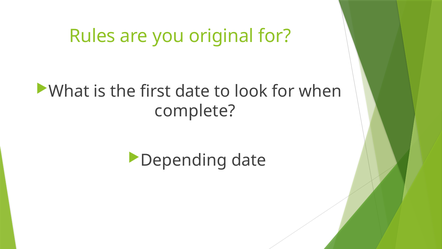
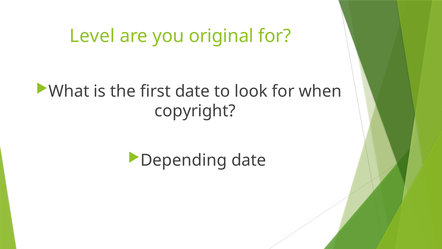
Rules: Rules -> Level
complete: complete -> copyright
